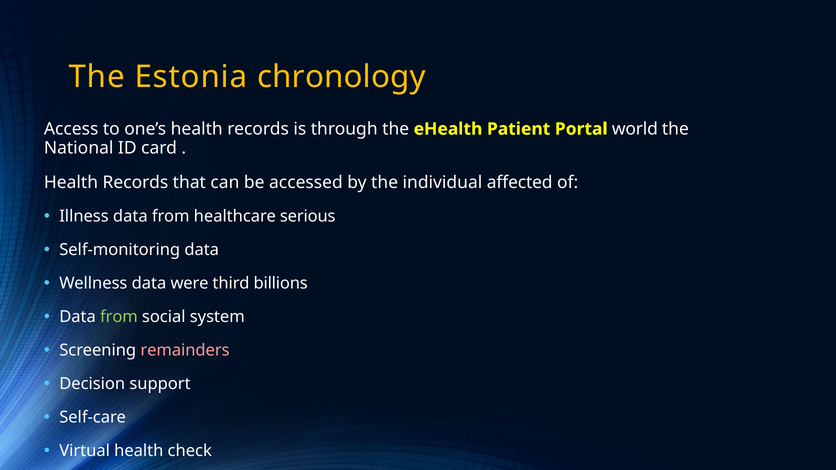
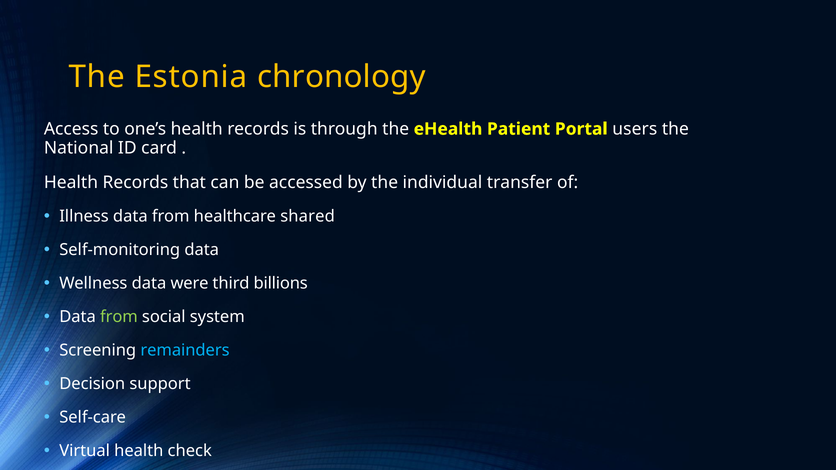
world: world -> users
affected: affected -> transfer
serious: serious -> shared
remainders colour: pink -> light blue
